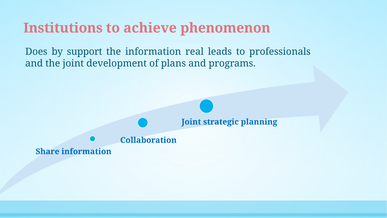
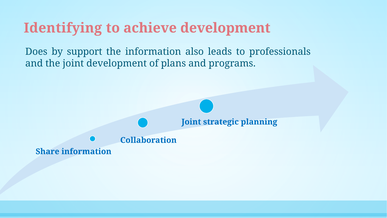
Institutions: Institutions -> Identifying
achieve phenomenon: phenomenon -> development
real: real -> also
